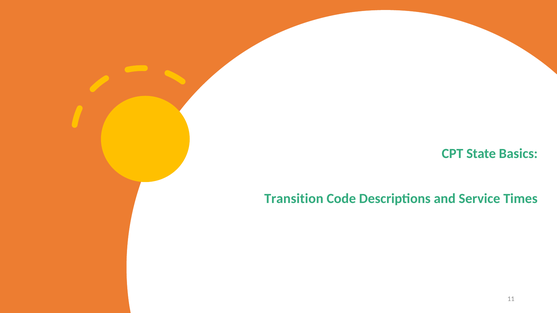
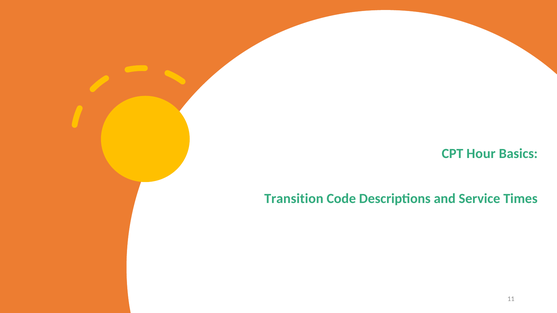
State: State -> Hour
